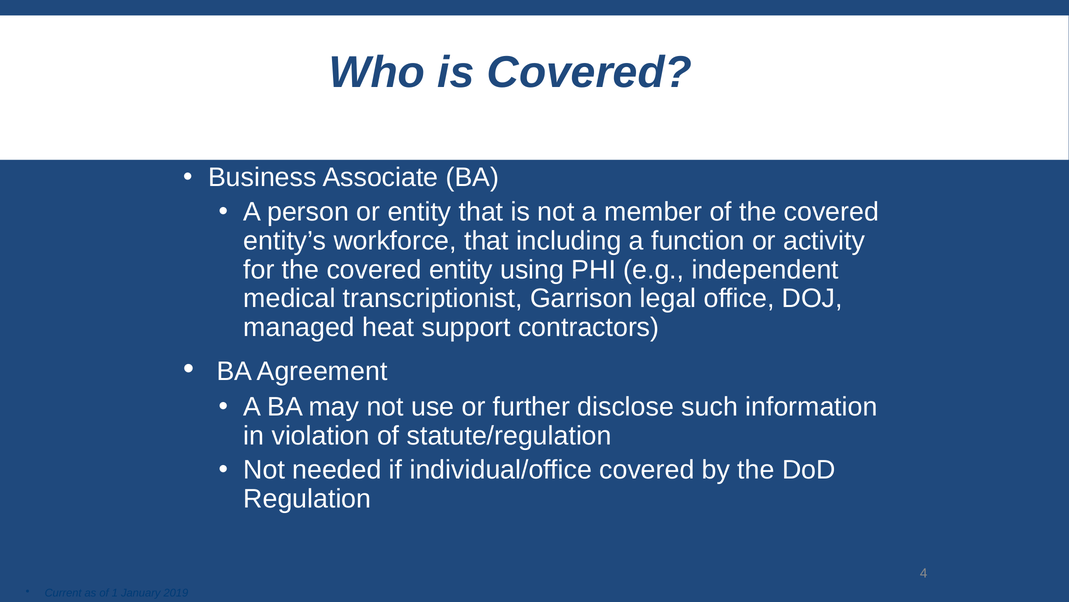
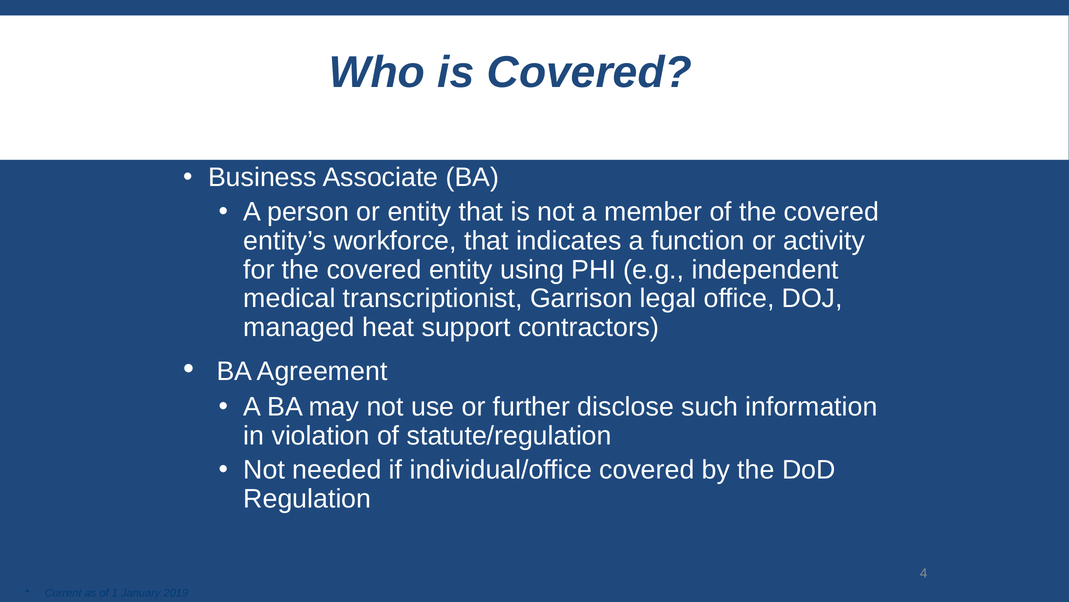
including: including -> indicates
